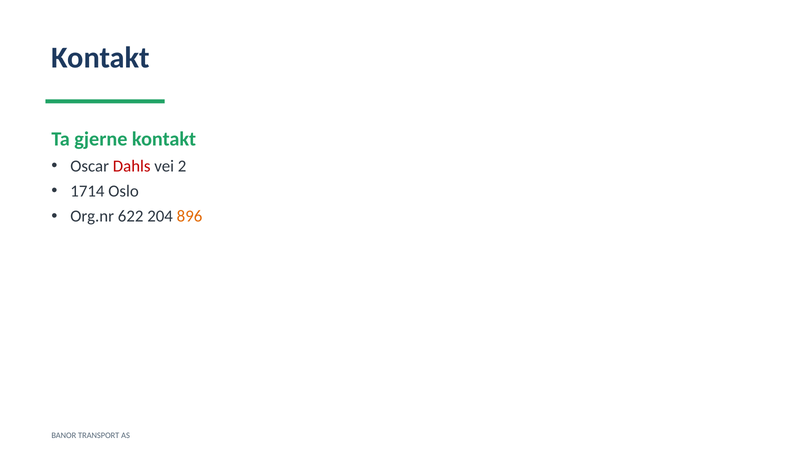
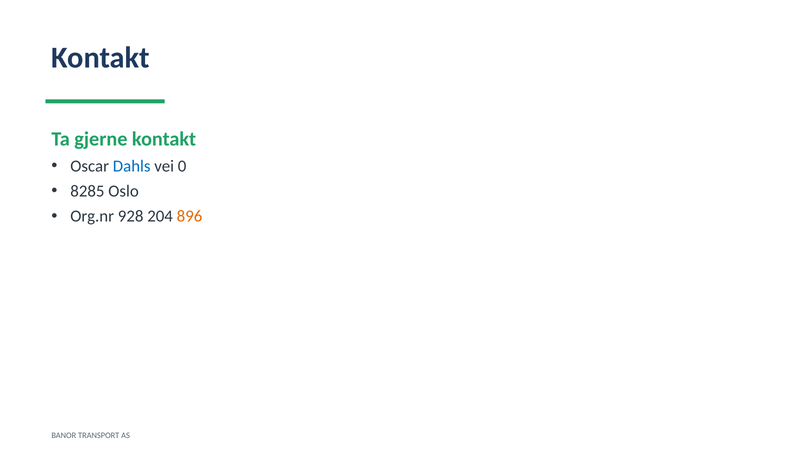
Dahls colour: red -> blue
2: 2 -> 0
1714: 1714 -> 8285
622: 622 -> 928
